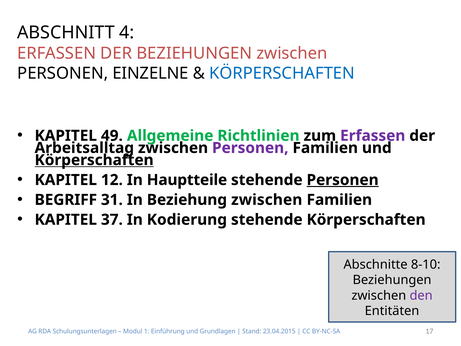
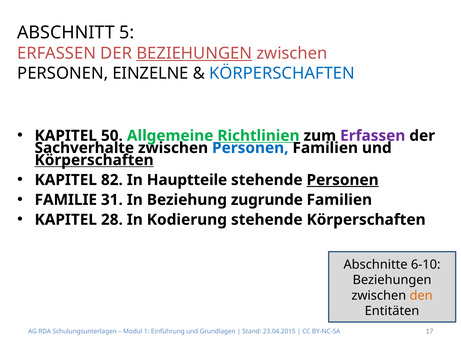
4: 4 -> 5
BEZIEHUNGEN at (194, 53) underline: none -> present
49: 49 -> 50
Richtlinien underline: none -> present
Arbeitsalltag: Arbeitsalltag -> Sachverhalte
Personen at (250, 148) colour: purple -> blue
12: 12 -> 82
BEGRIFF: BEGRIFF -> FAMILIE
Beziehung zwischen: zwischen -> zugrunde
37: 37 -> 28
8-10: 8-10 -> 6-10
den colour: purple -> orange
